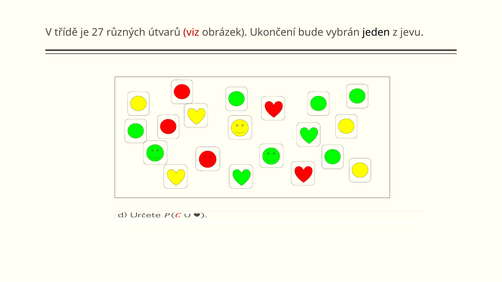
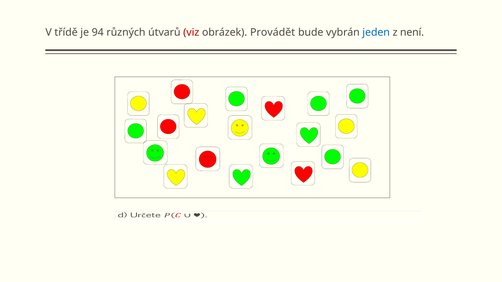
27: 27 -> 94
Ukončení: Ukončení -> Provádět
jeden colour: black -> blue
jevu: jevu -> není
